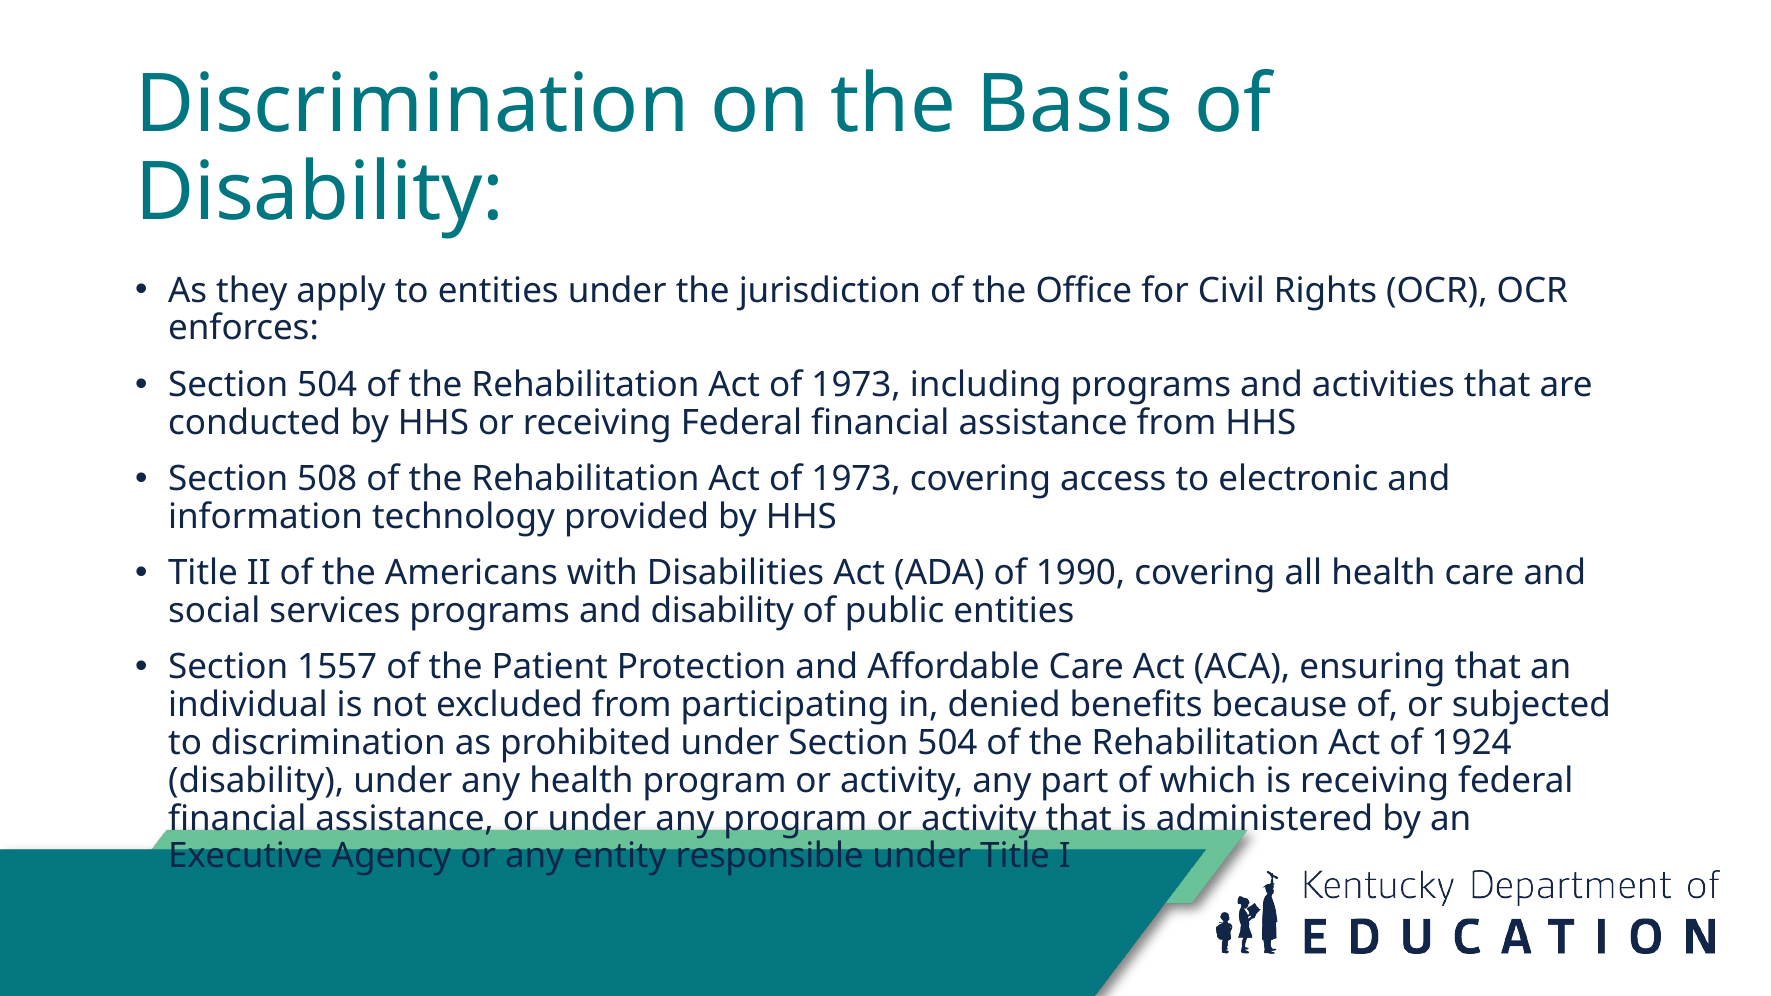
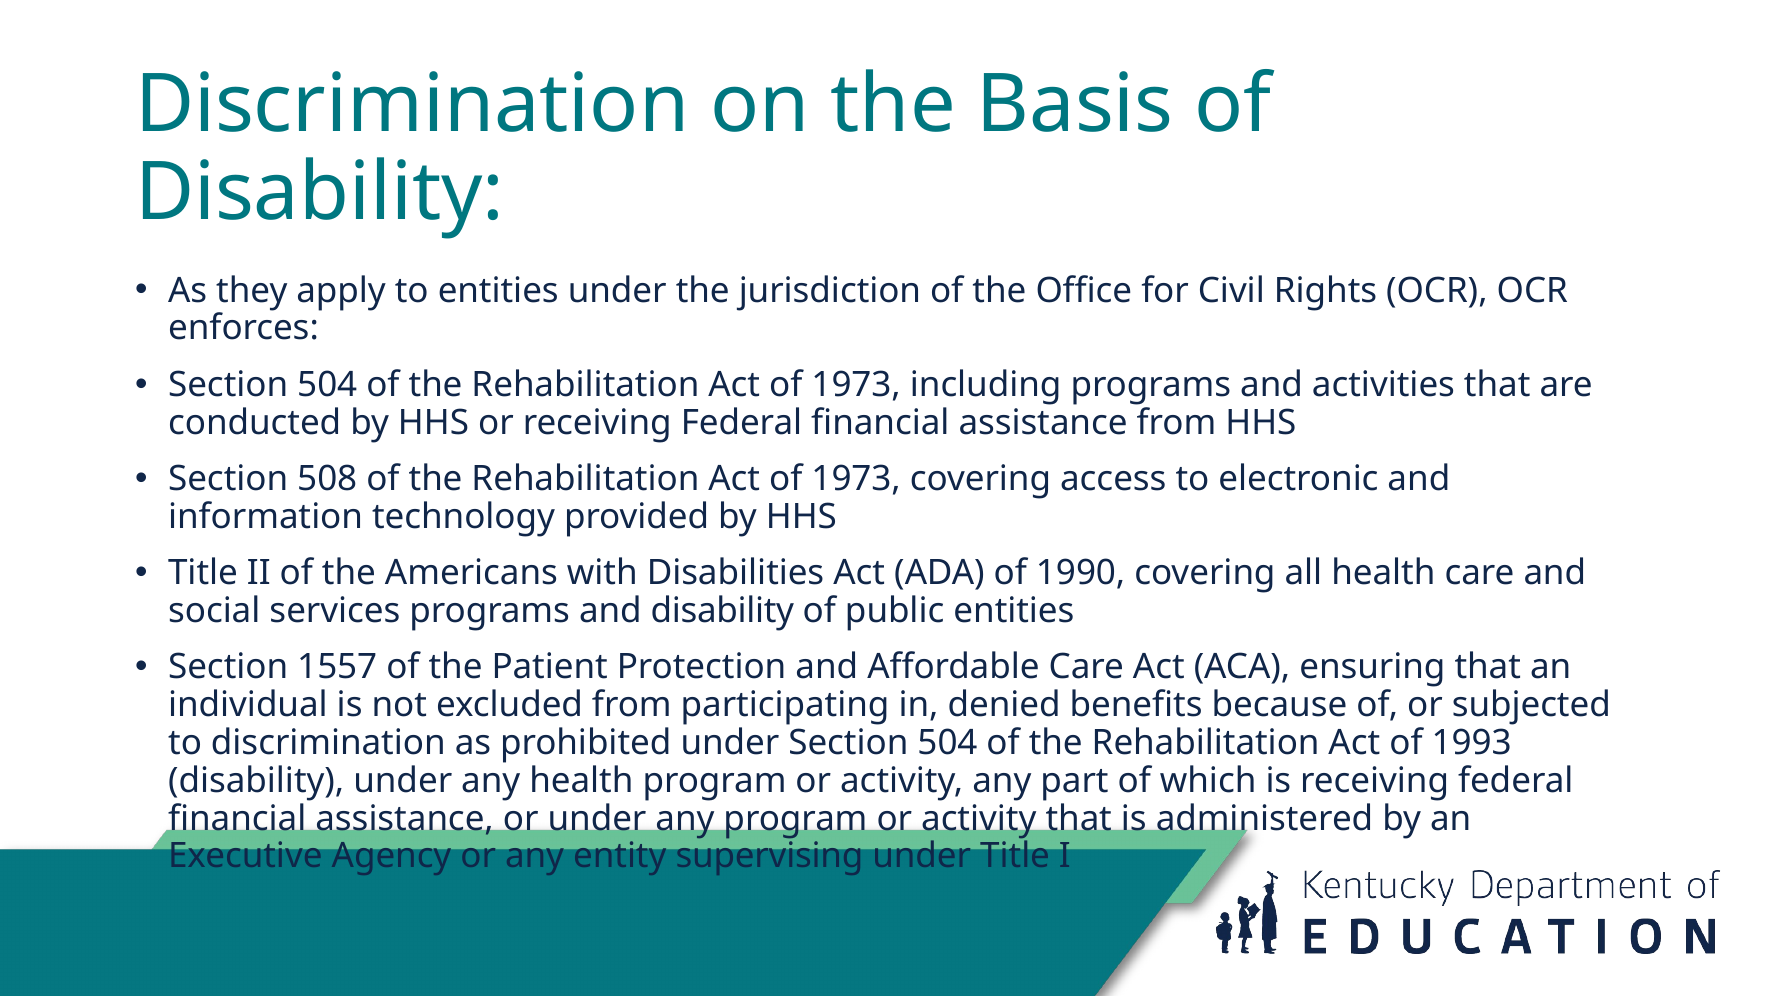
1924: 1924 -> 1993
responsible: responsible -> supervising
